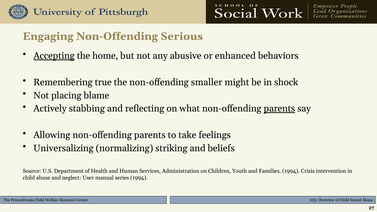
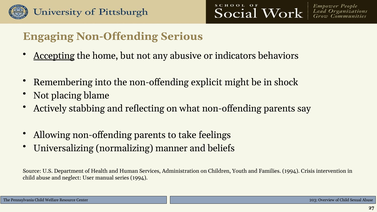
enhanced: enhanced -> indicators
true: true -> into
smaller: smaller -> explicit
parents at (279, 109) underline: present -> none
striking: striking -> manner
